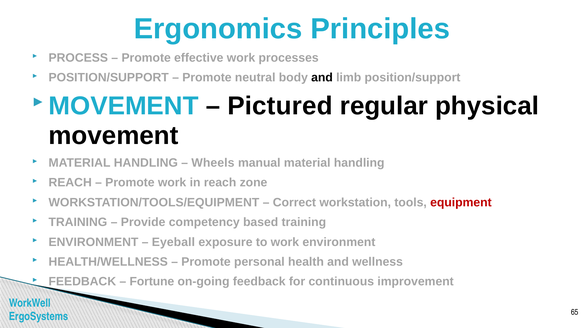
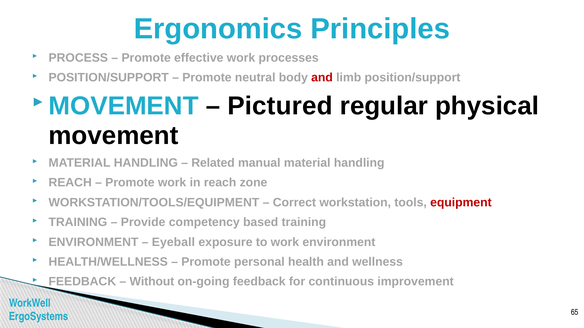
and at (322, 78) colour: black -> red
Wheels: Wheels -> Related
Fortune: Fortune -> Without
